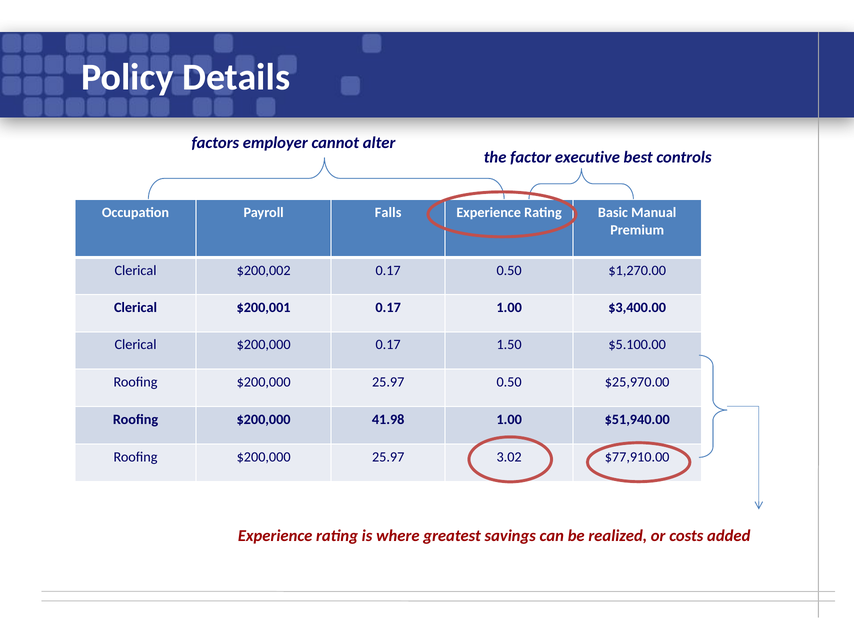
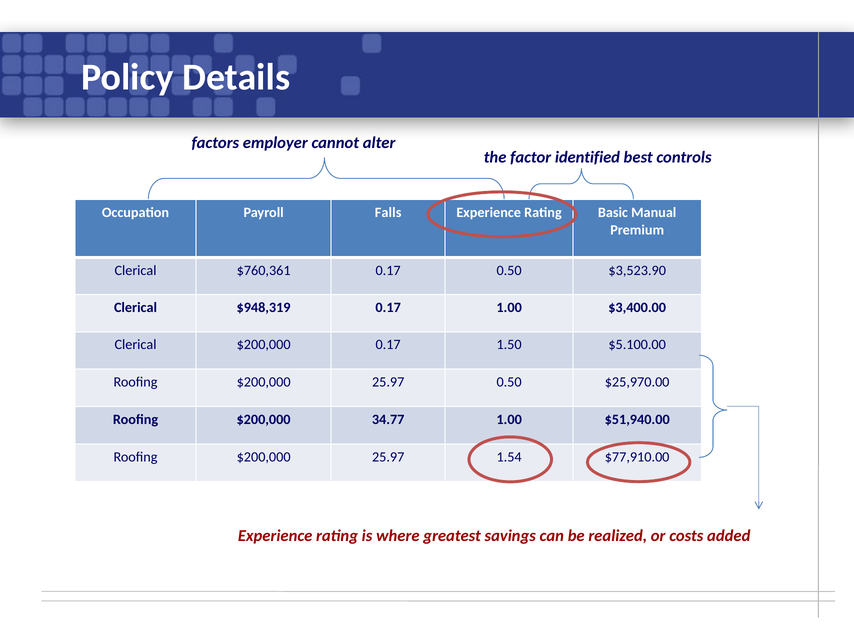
executive: executive -> identified
$200,002: $200,002 -> $760,361
$1,270.00: $1,270.00 -> $3,523.90
$200,001: $200,001 -> $948,319
41.98: 41.98 -> 34.77
3.02: 3.02 -> 1.54
